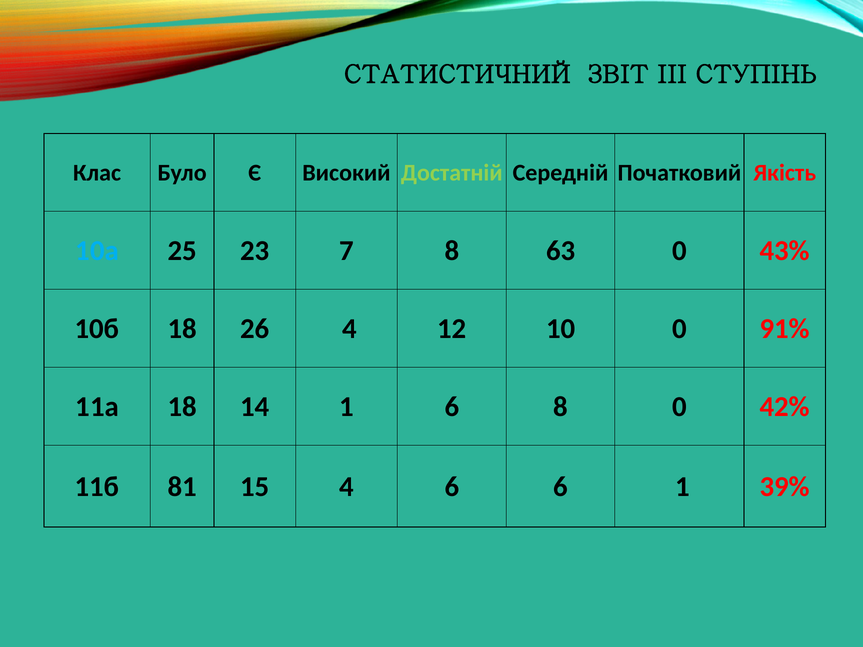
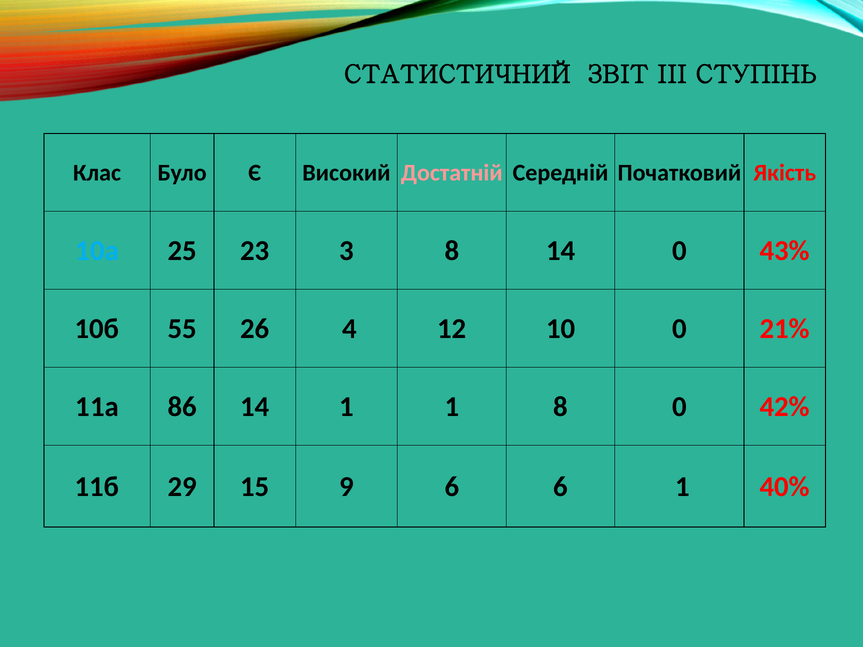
Достатній colour: light green -> pink
7: 7 -> 3
8 63: 63 -> 14
10б 18: 18 -> 55
91%: 91% -> 21%
11а 18: 18 -> 86
1 6: 6 -> 1
81: 81 -> 29
15 4: 4 -> 9
39%: 39% -> 40%
